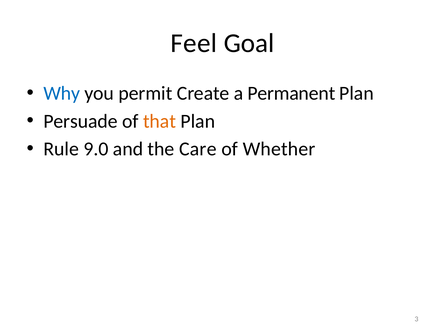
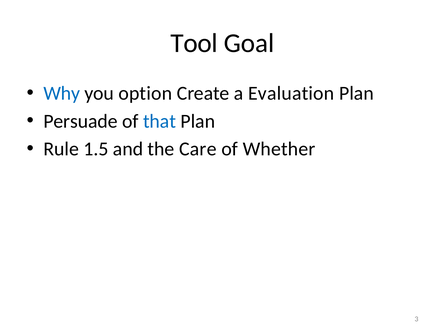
Feel: Feel -> Tool
permit: permit -> option
Permanent: Permanent -> Evaluation
that colour: orange -> blue
9.0: 9.0 -> 1.5
